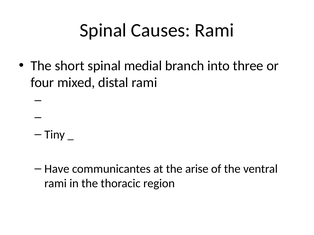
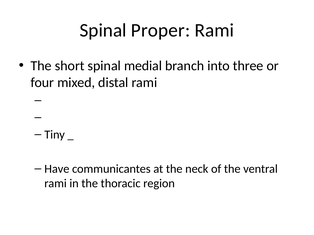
Causes: Causes -> Proper
arise: arise -> neck
